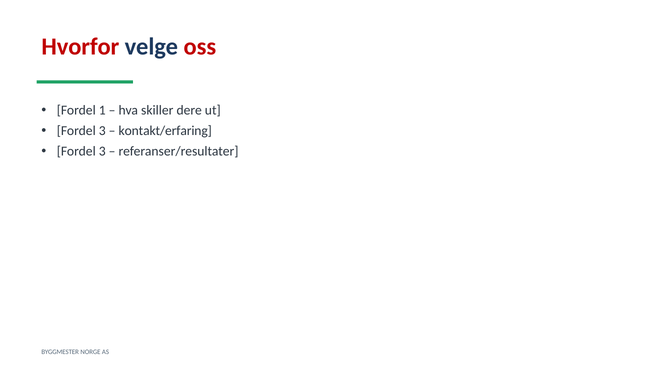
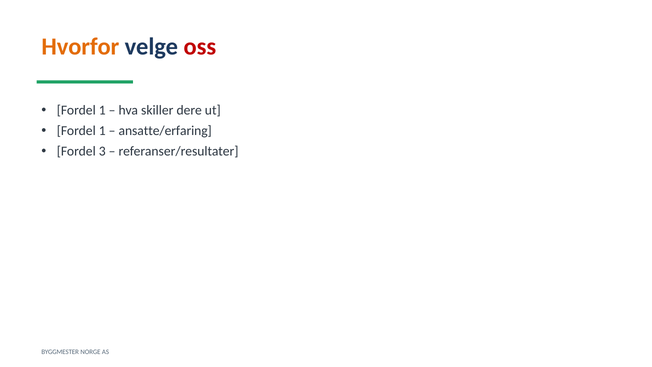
Hvorfor colour: red -> orange
3 at (102, 131): 3 -> 1
kontakt/erfaring: kontakt/erfaring -> ansatte/erfaring
